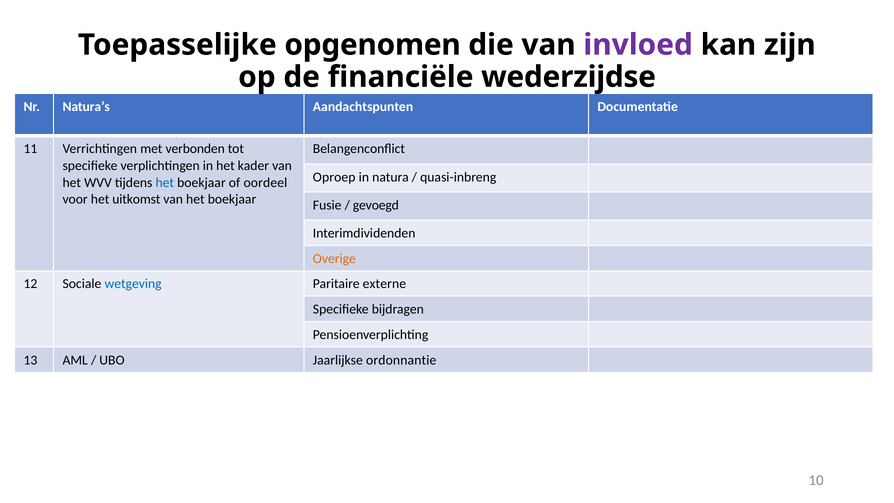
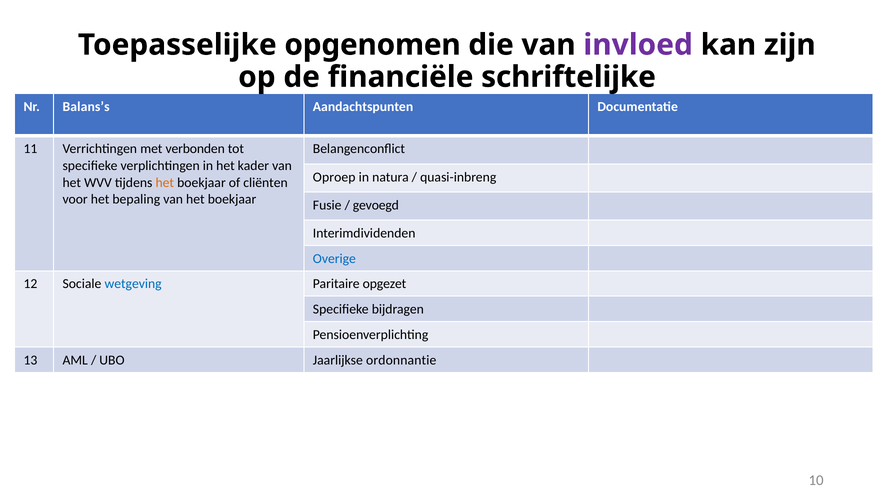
wederzijdse: wederzijdse -> schriftelijke
Natura’s: Natura’s -> Balans’s
het at (165, 183) colour: blue -> orange
oordeel: oordeel -> cliënten
uitkomst: uitkomst -> bepaling
Overige colour: orange -> blue
externe: externe -> opgezet
